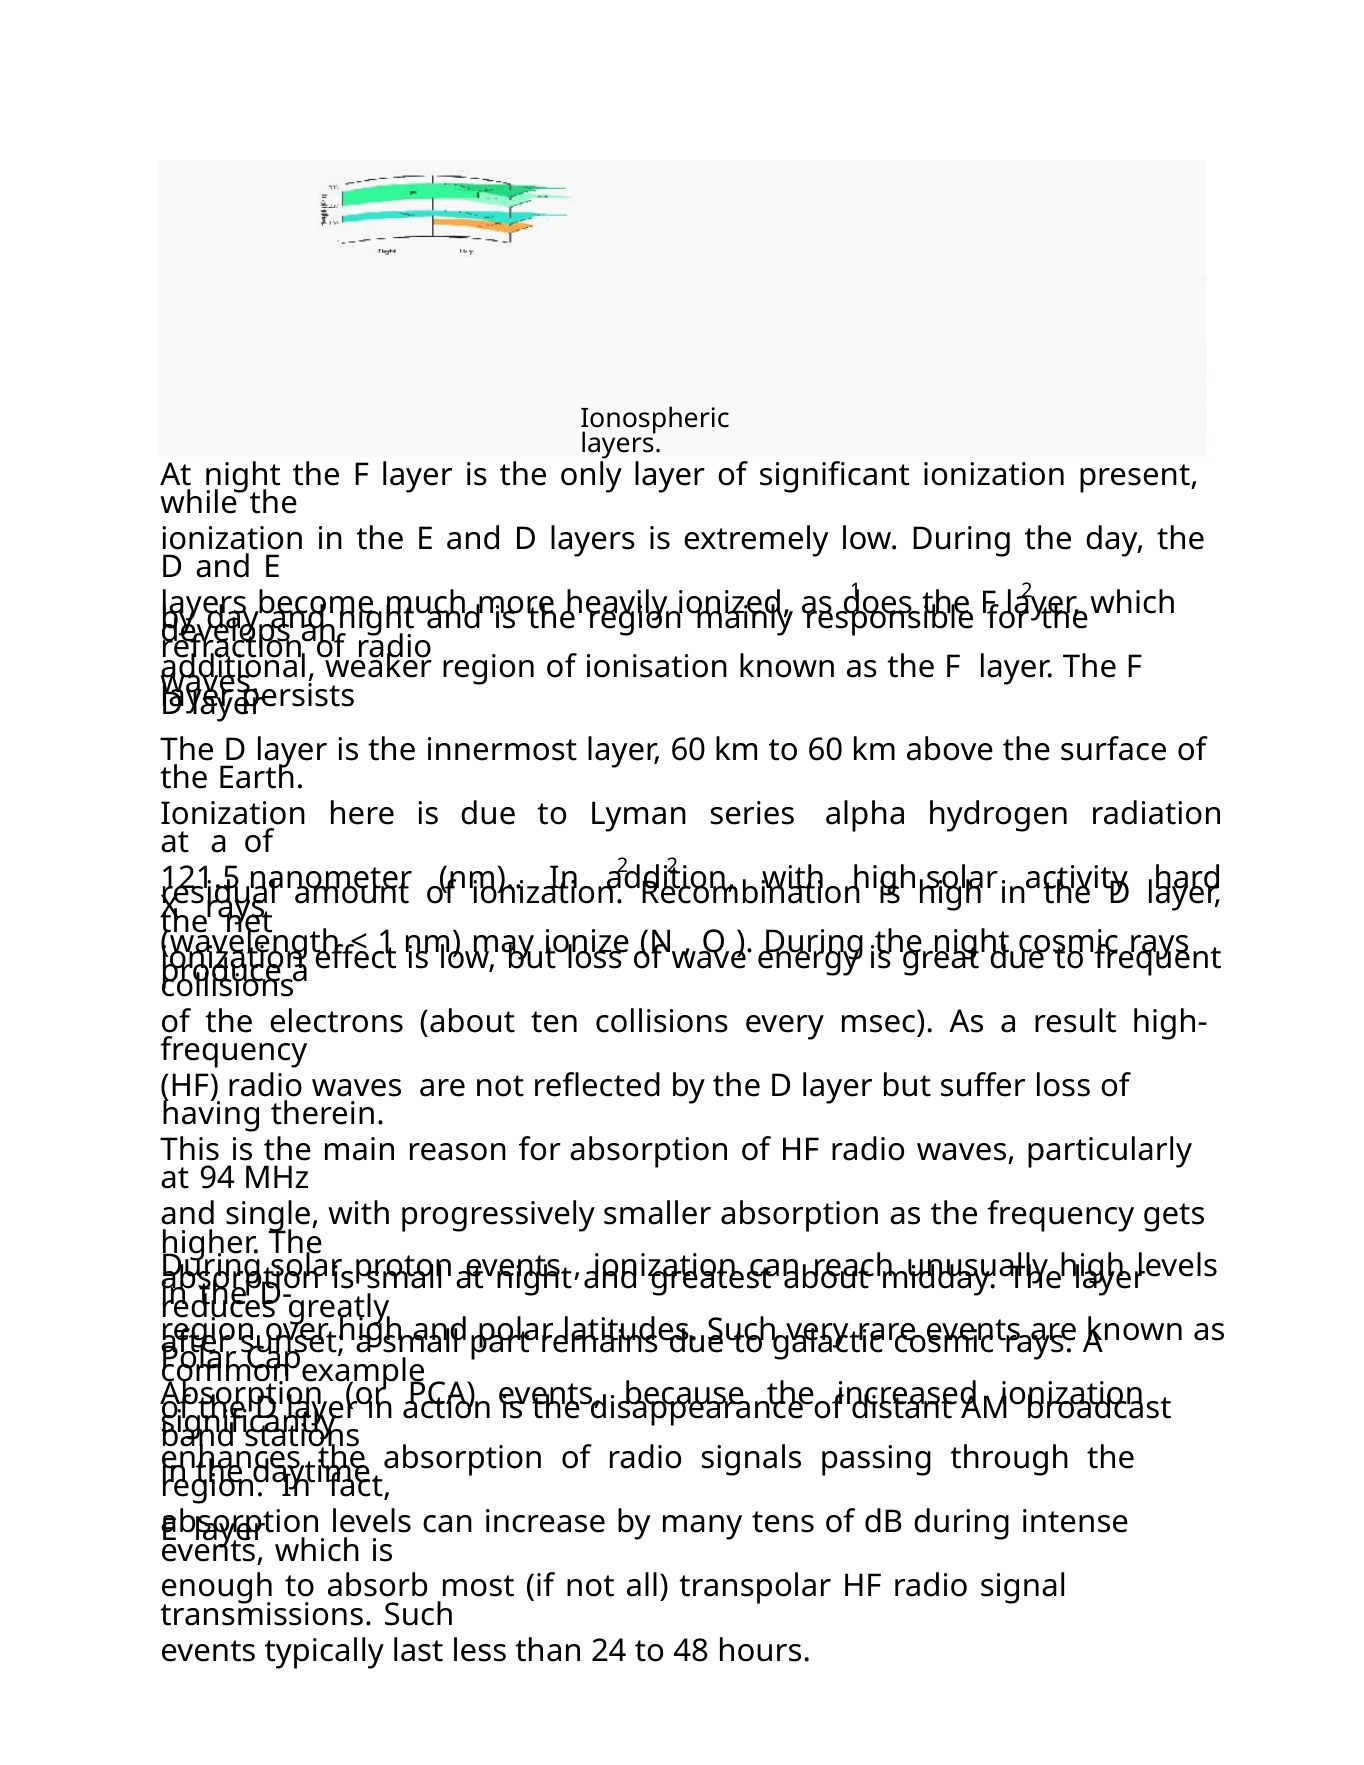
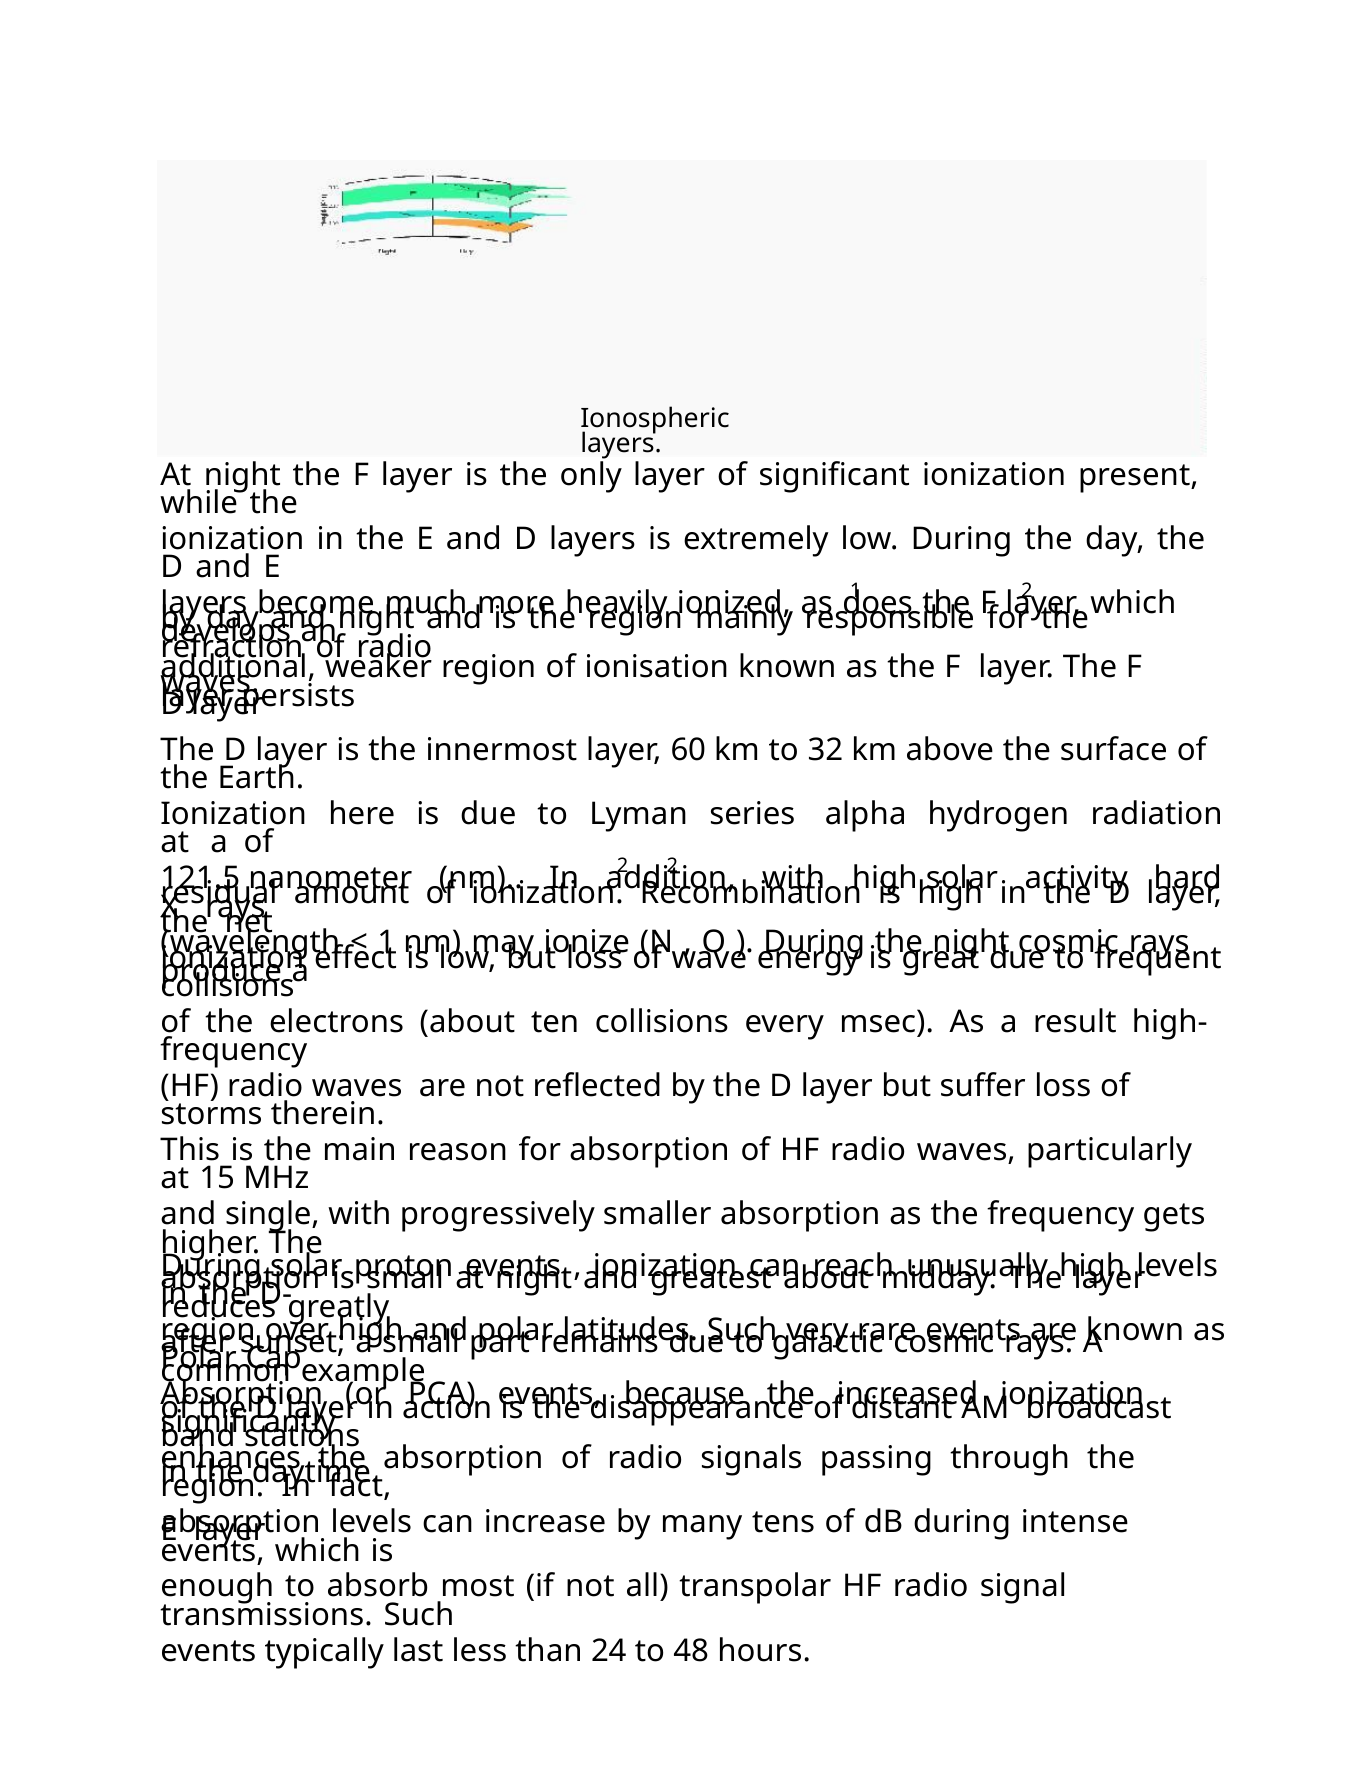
to 60: 60 -> 32
having: having -> storms
94: 94 -> 15
